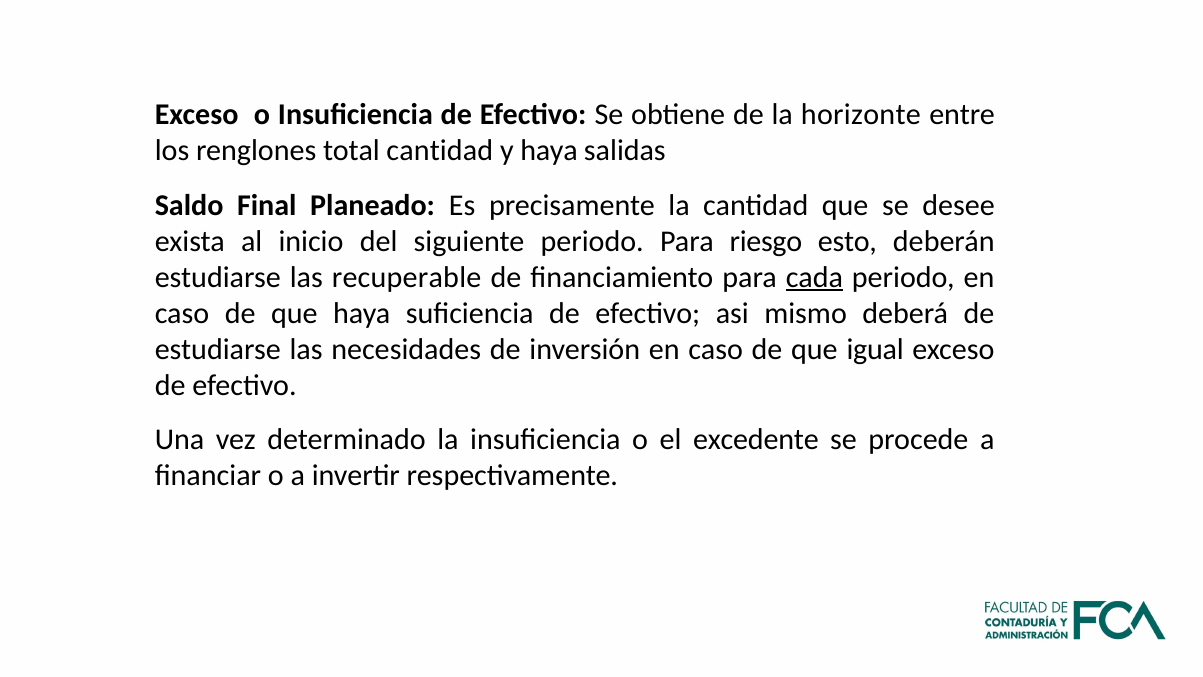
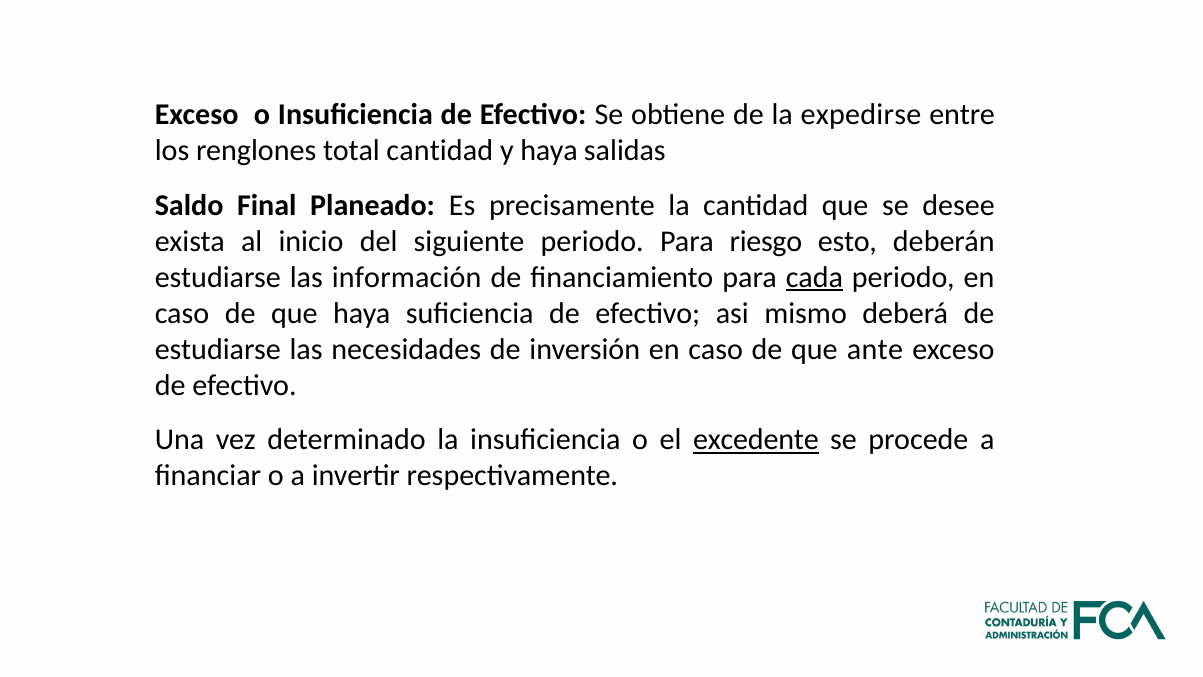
horizonte: horizonte -> expedirse
recuperable: recuperable -> información
igual: igual -> ante
excedente underline: none -> present
